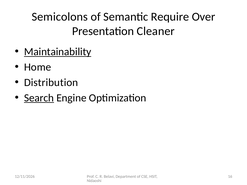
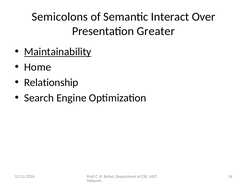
Require: Require -> Interact
Cleaner: Cleaner -> Greater
Distribution: Distribution -> Relationship
Search underline: present -> none
